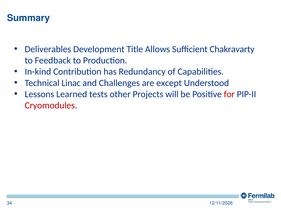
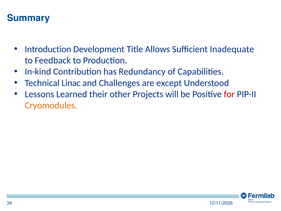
Deliverables: Deliverables -> Introduction
Chakravarty: Chakravarty -> Inadequate
tests: tests -> their
Cryomodules colour: red -> orange
